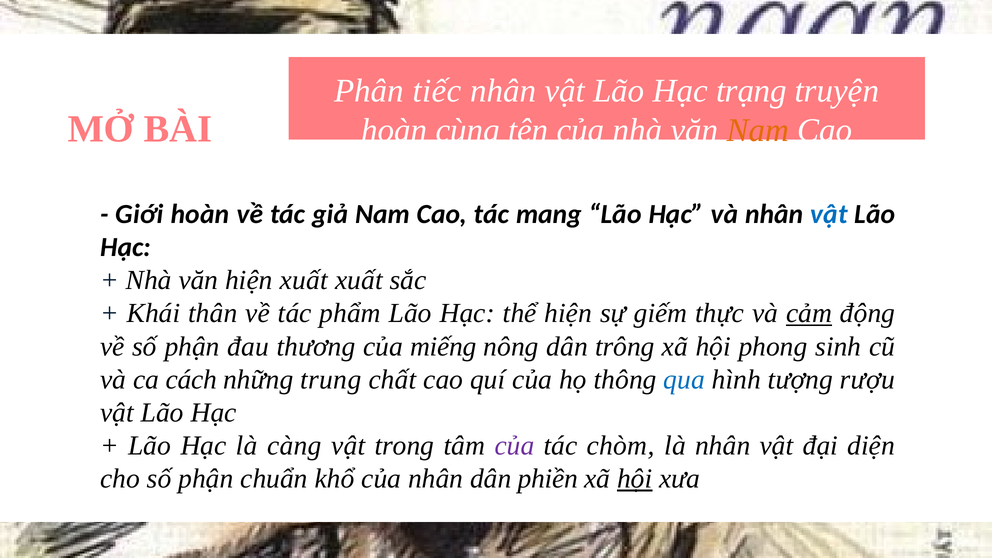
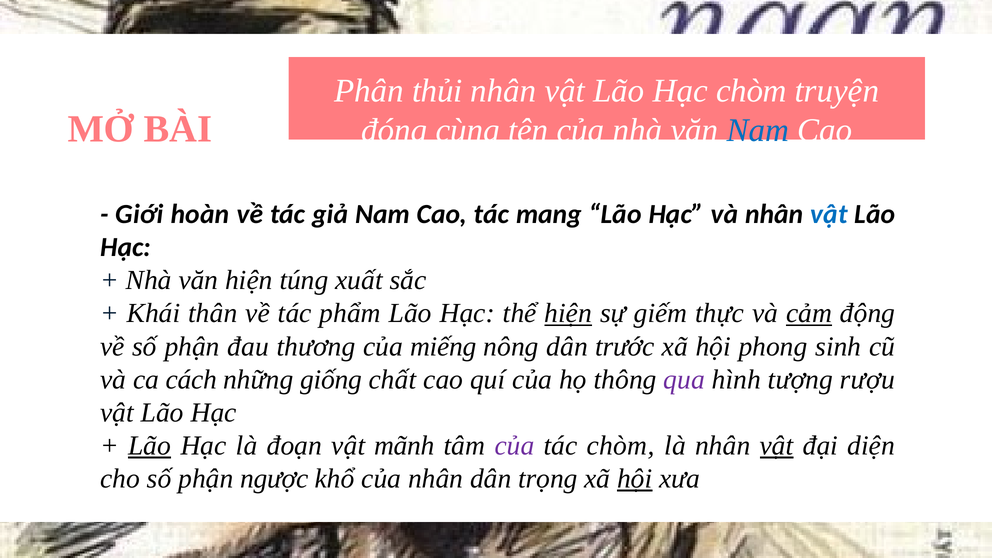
tiếc: tiếc -> thủi
Hạc trạng: trạng -> chòm
hoàn at (394, 130): hoàn -> đóng
Nam at (758, 130) colour: orange -> blue
hiện xuất: xuất -> túng
hiện at (568, 313) underline: none -> present
trông: trông -> trước
trung: trung -> giống
qua colour: blue -> purple
Lão at (150, 446) underline: none -> present
càng: càng -> đoạn
trong: trong -> mãnh
vật at (777, 446) underline: none -> present
chuẩn: chuẩn -> ngược
phiền: phiền -> trọng
